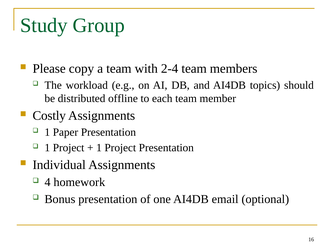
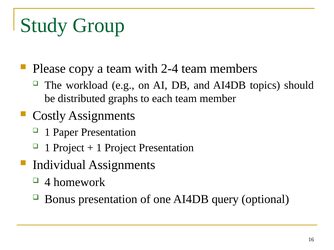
offline: offline -> graphs
email: email -> query
